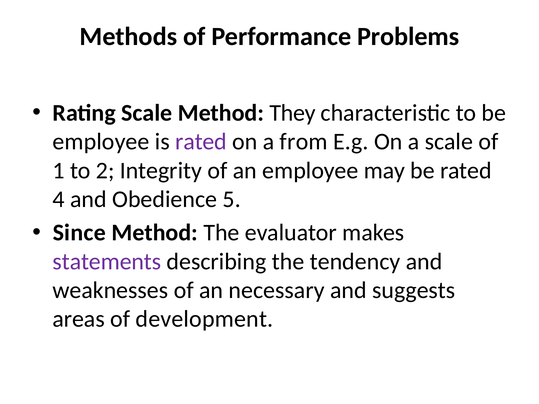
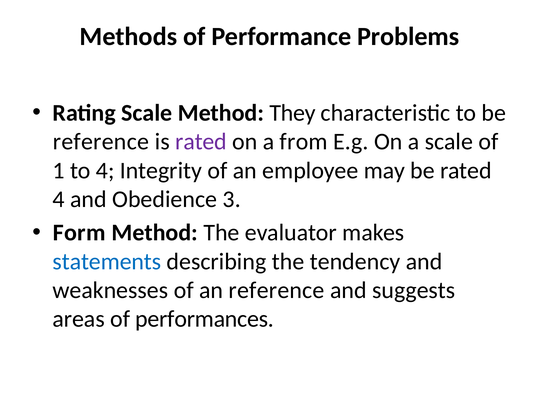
employee at (101, 142): employee -> reference
to 2: 2 -> 4
5: 5 -> 3
Since: Since -> Form
statements colour: purple -> blue
an necessary: necessary -> reference
development: development -> performances
